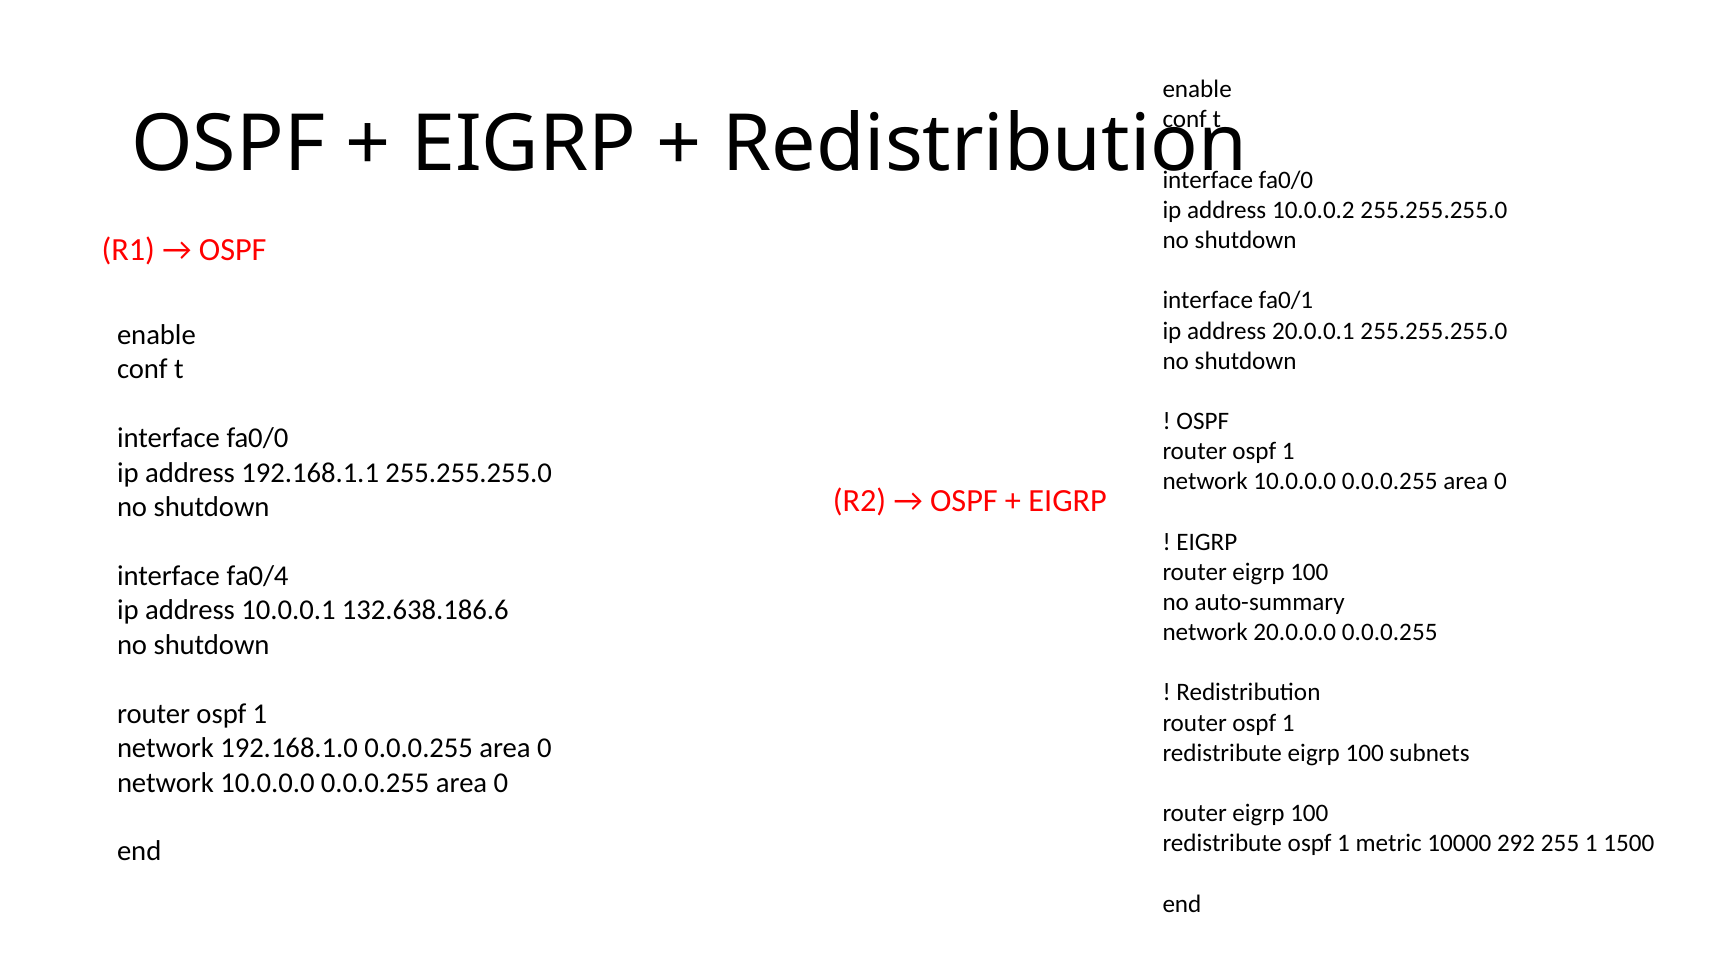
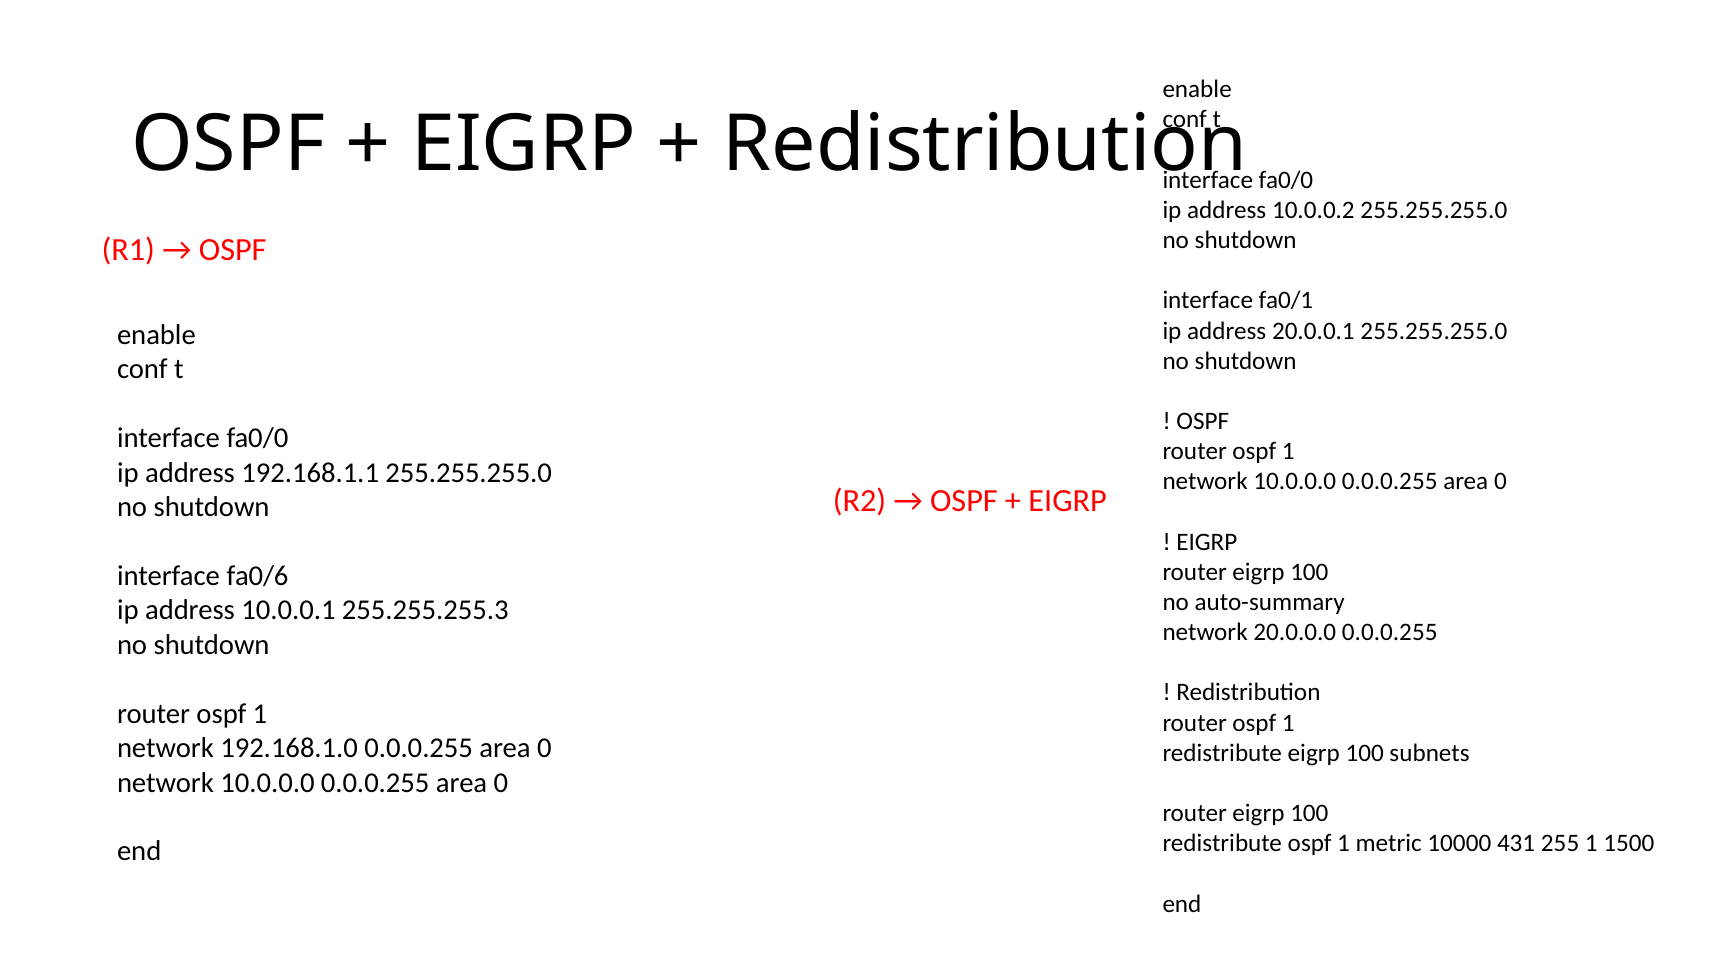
fa0/4: fa0/4 -> fa0/6
132.638.186.6: 132.638.186.6 -> 255.255.255.3
292: 292 -> 431
